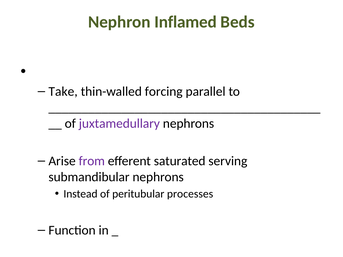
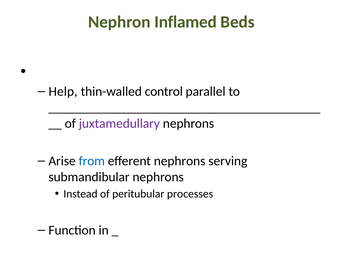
Take: Take -> Help
forcing: forcing -> control
from colour: purple -> blue
efferent saturated: saturated -> nephrons
